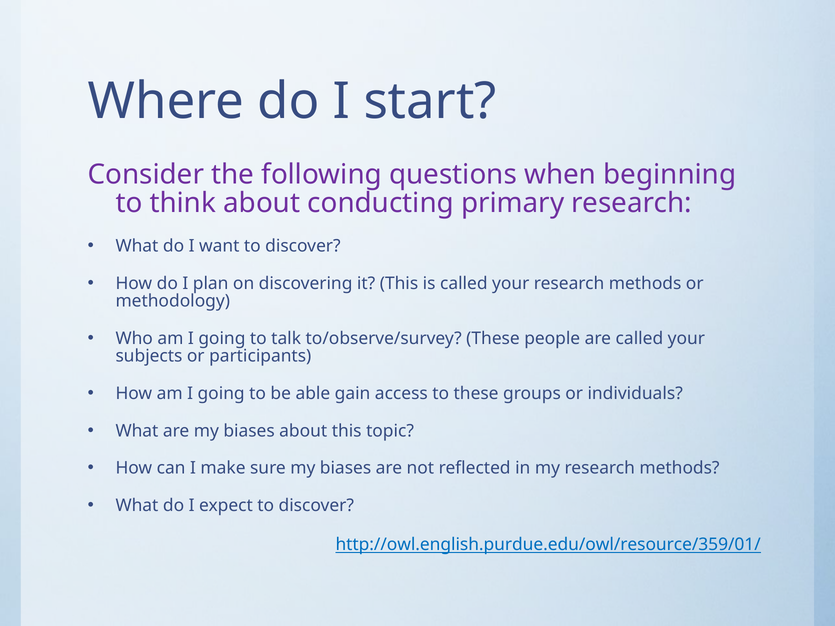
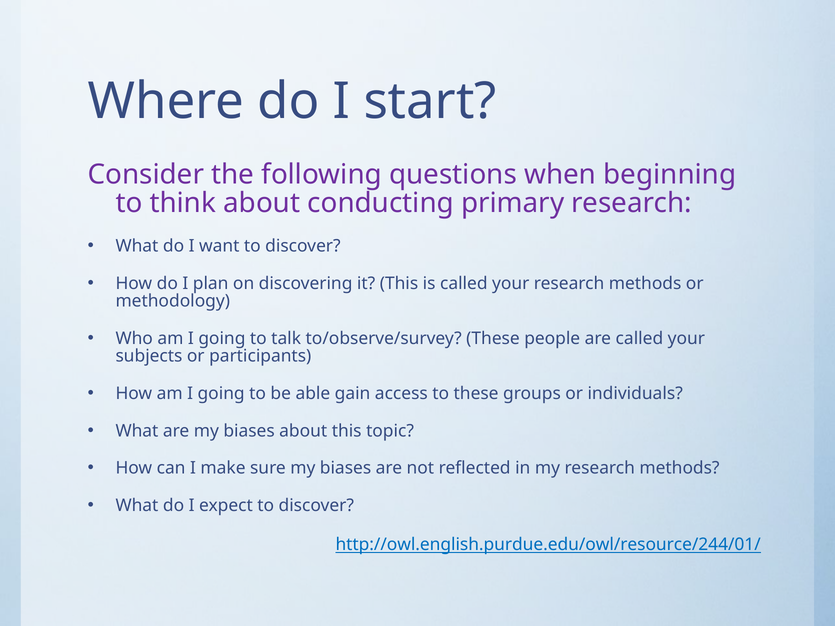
http://owl.english.purdue.edu/owl/resource/359/01/: http://owl.english.purdue.edu/owl/resource/359/01/ -> http://owl.english.purdue.edu/owl/resource/244/01/
